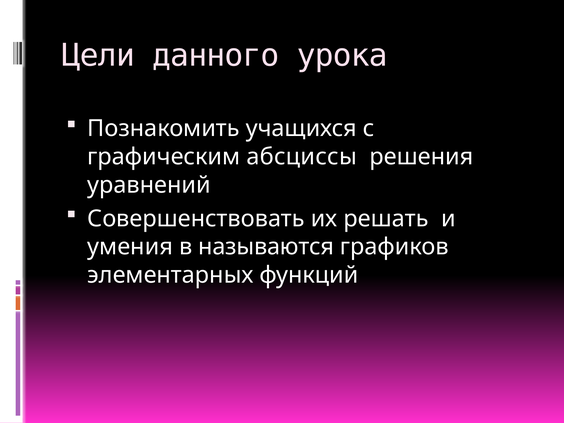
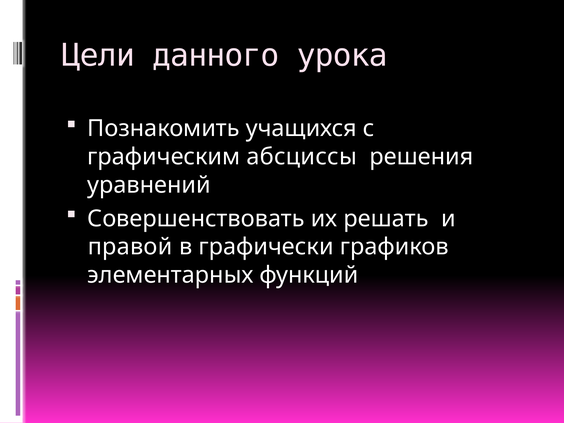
умения: умения -> правой
называются: называются -> графически
